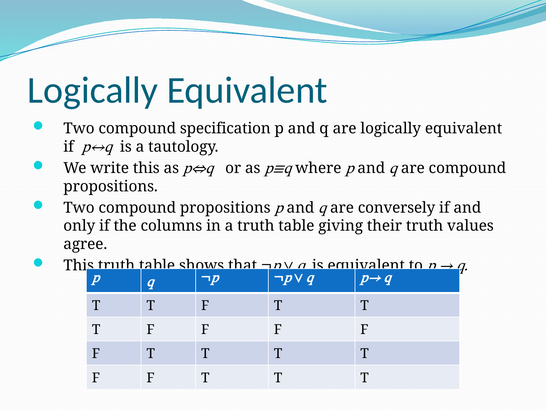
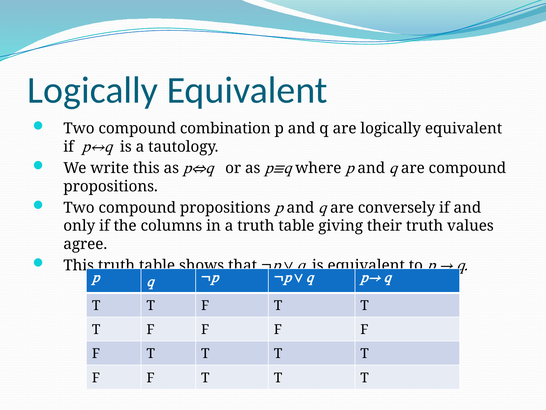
specification: specification -> combination
